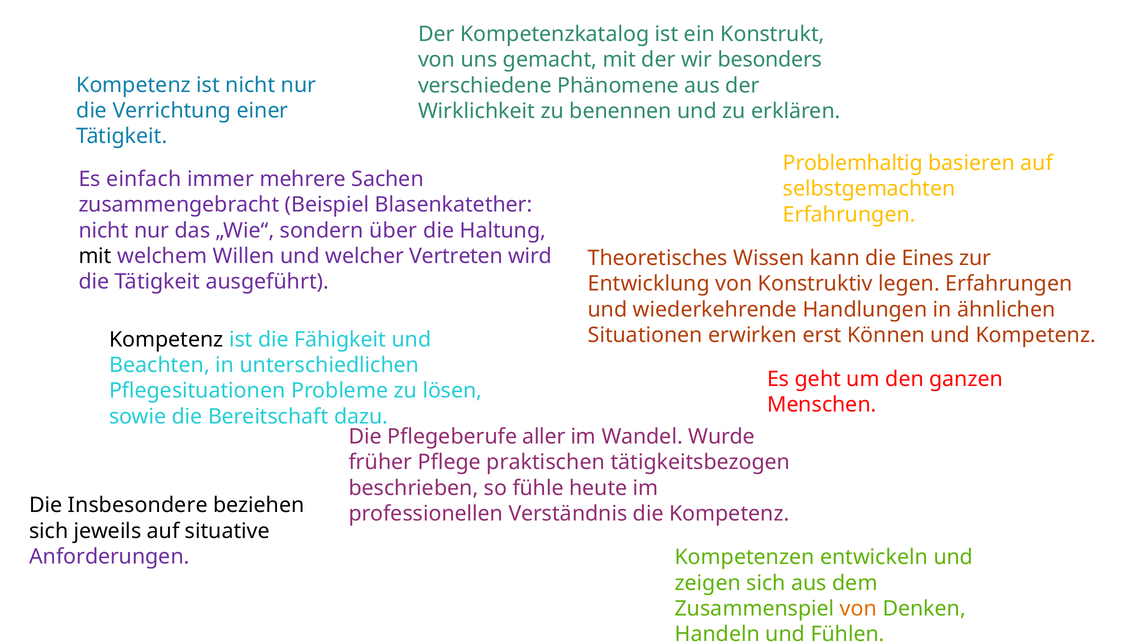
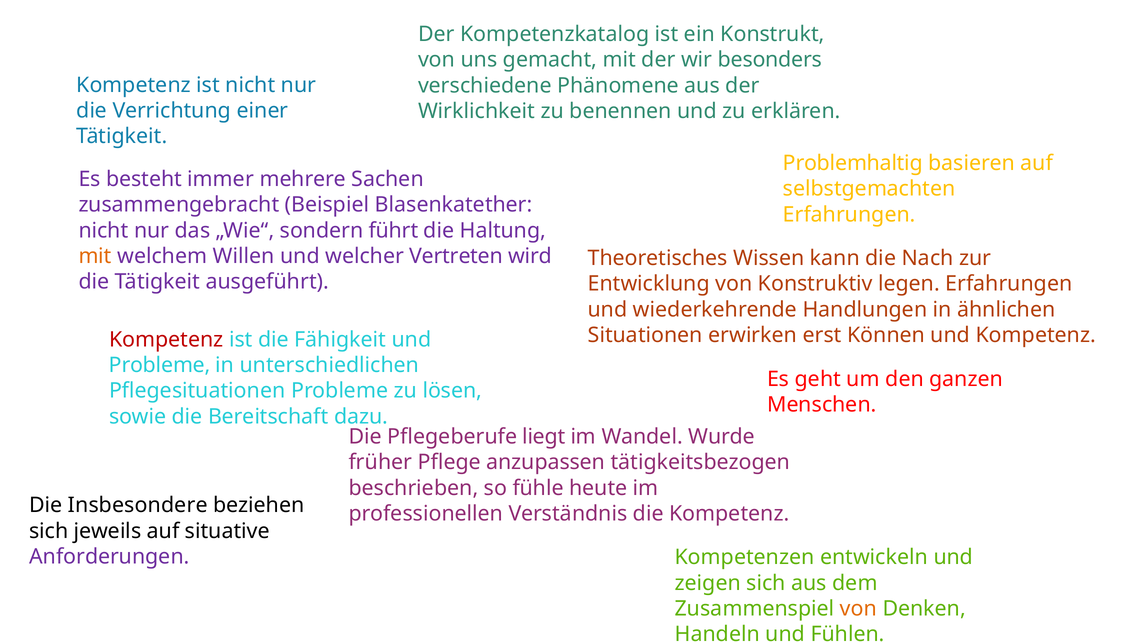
einfach: einfach -> besteht
über: über -> führt
mit at (95, 256) colour: black -> orange
Eines: Eines -> Nach
Kompetenz at (166, 340) colour: black -> red
Beachten at (159, 365): Beachten -> Probleme
aller: aller -> liegt
praktischen: praktischen -> anzupassen
